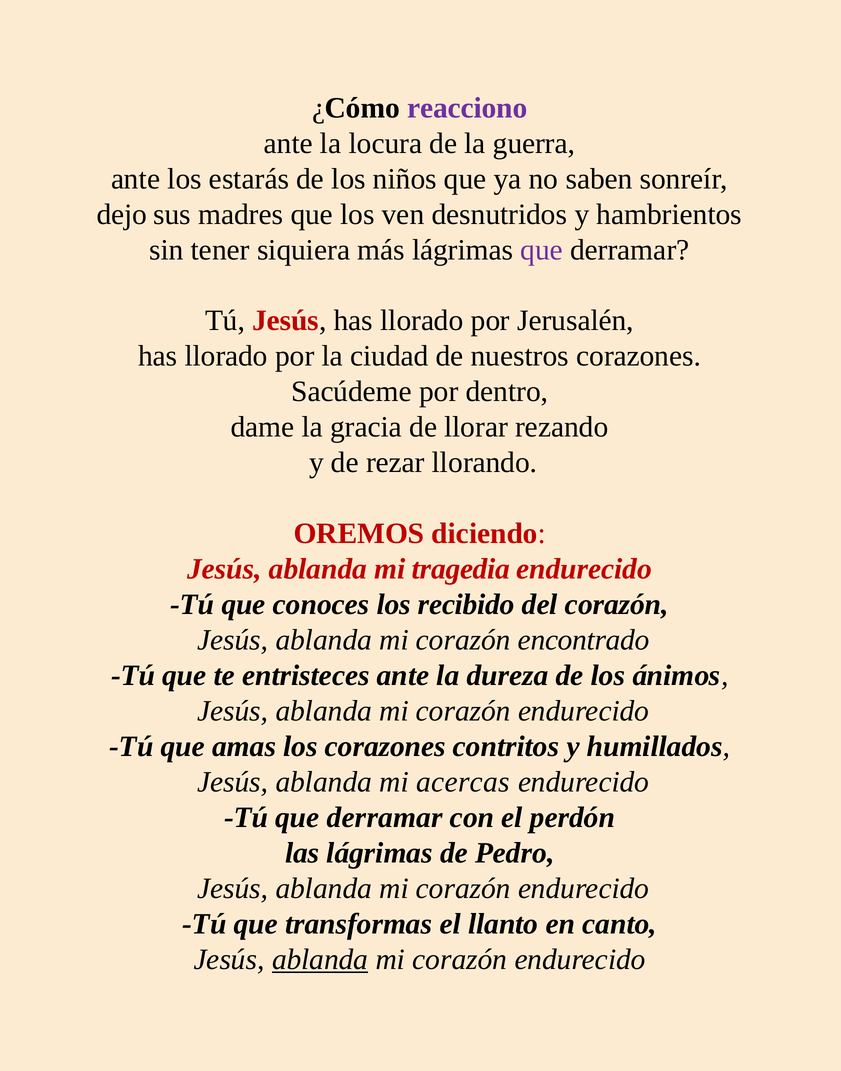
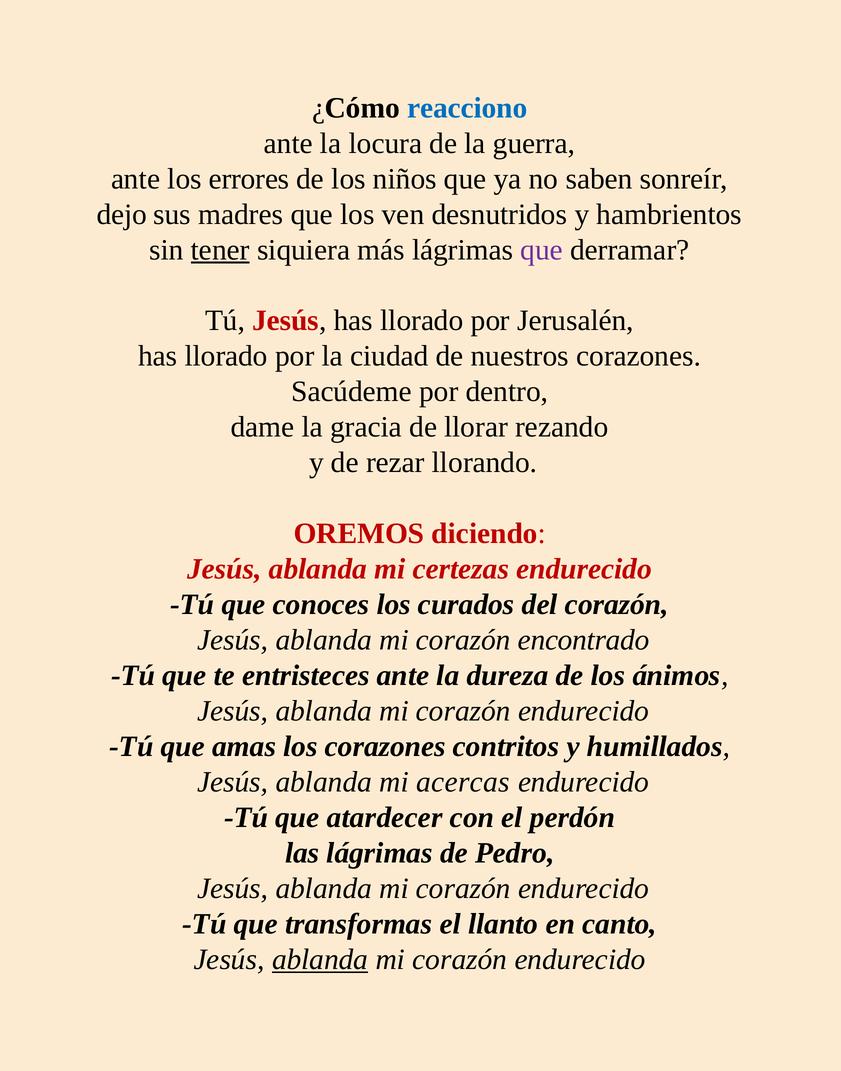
reacciono colour: purple -> blue
estarás: estarás -> errores
tener underline: none -> present
tragedia: tragedia -> certezas
recibido: recibido -> curados
Tú que derramar: derramar -> atardecer
